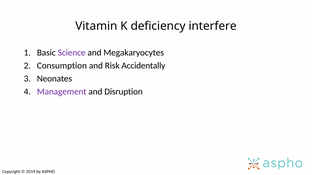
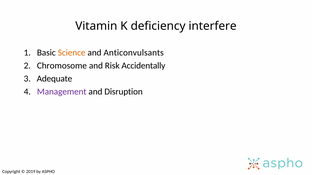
Science colour: purple -> orange
Megakaryocytes: Megakaryocytes -> Anticonvulsants
Consumption: Consumption -> Chromosome
Neonates: Neonates -> Adequate
